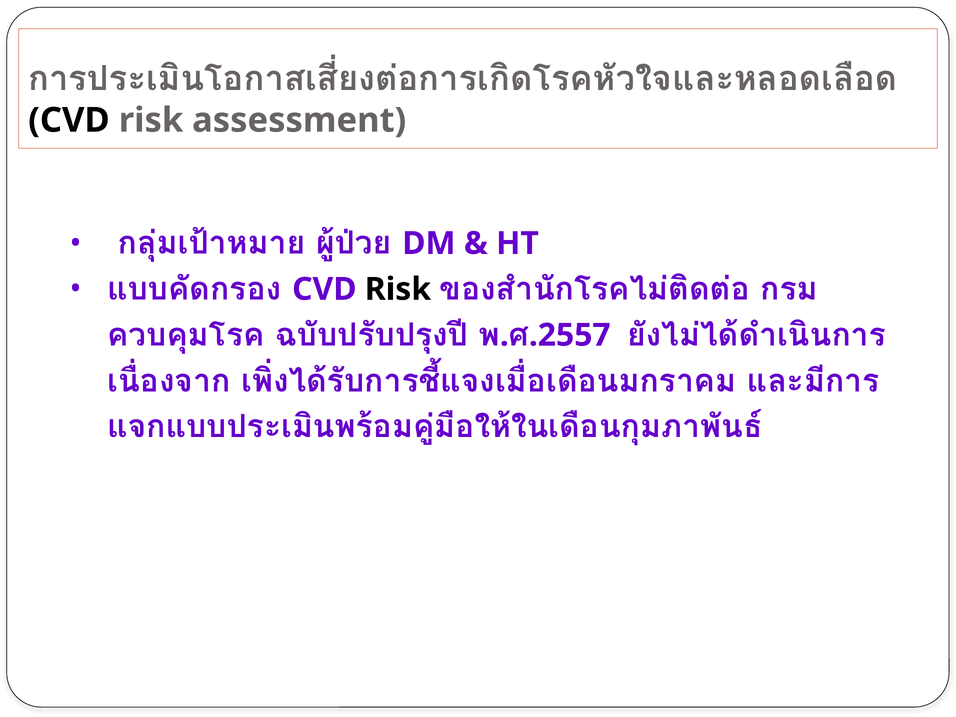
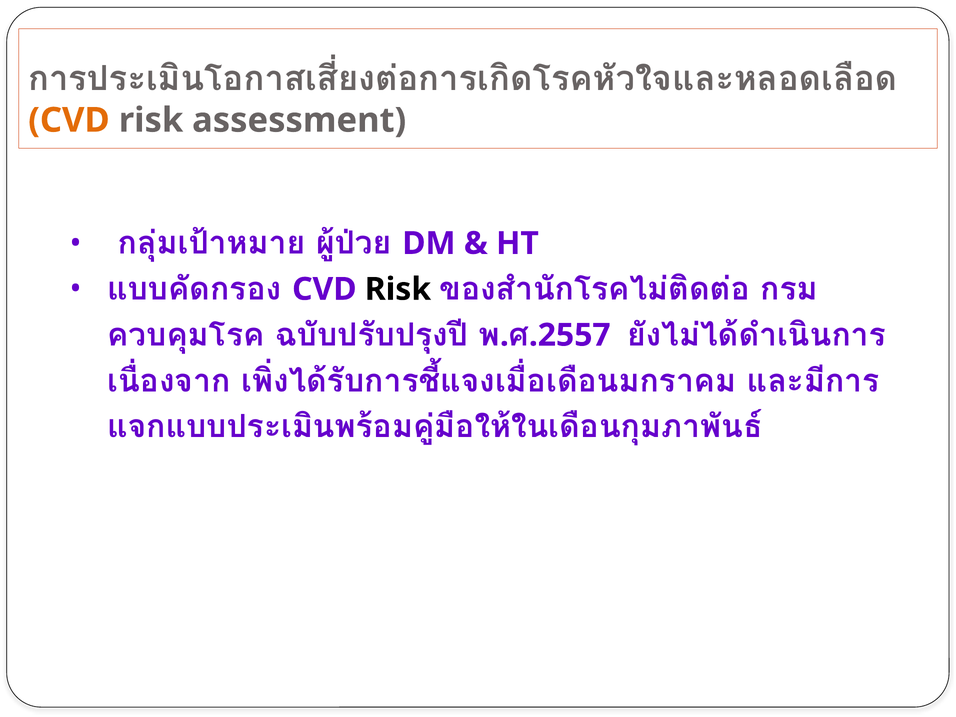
CVD at (69, 120) colour: black -> orange
